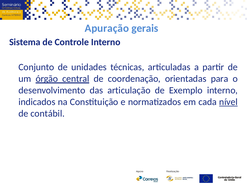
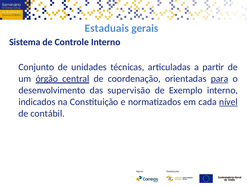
Apuração: Apuração -> Estaduais
para underline: none -> present
articulação: articulação -> supervisão
